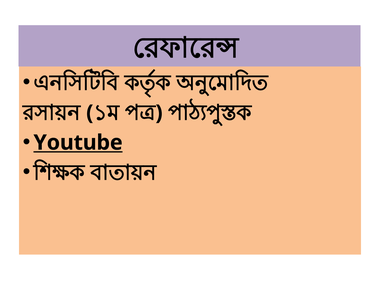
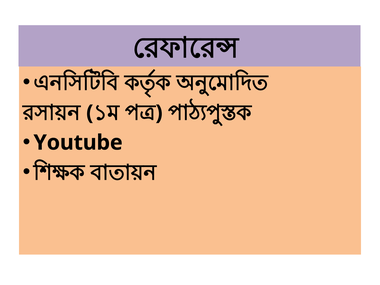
Youtube underline: present -> none
